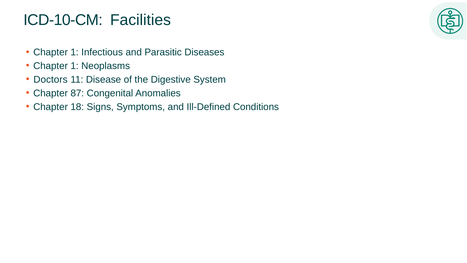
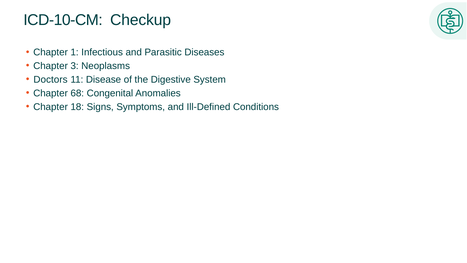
Facilities: Facilities -> Checkup
1 at (75, 66): 1 -> 3
87: 87 -> 68
